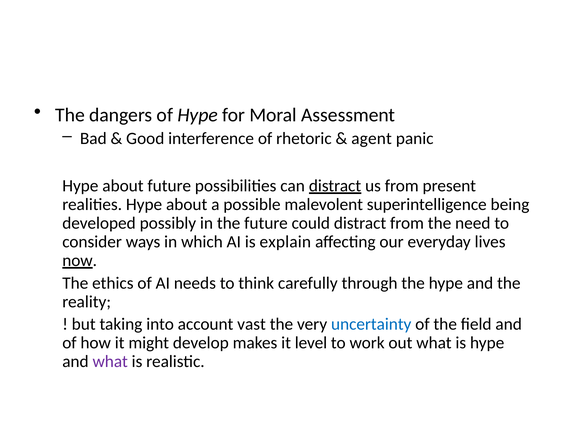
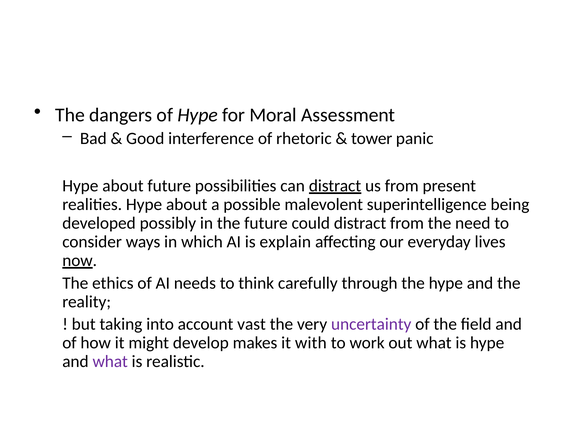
agent: agent -> tower
uncertainty colour: blue -> purple
level: level -> with
